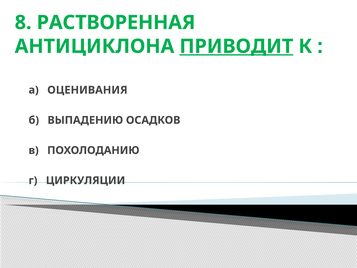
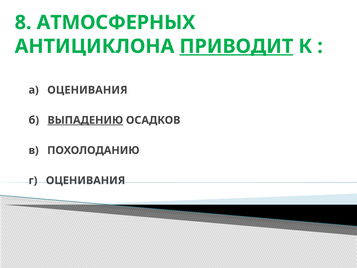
РАСТВОРЕННАЯ: РАСТВОРЕННАЯ -> АТМОСФЕРНЫХ
ВЫПАДЕНИЮ underline: none -> present
г ЦИРКУЛЯЦИИ: ЦИРКУЛЯЦИИ -> ОЦЕНИВАНИЯ
